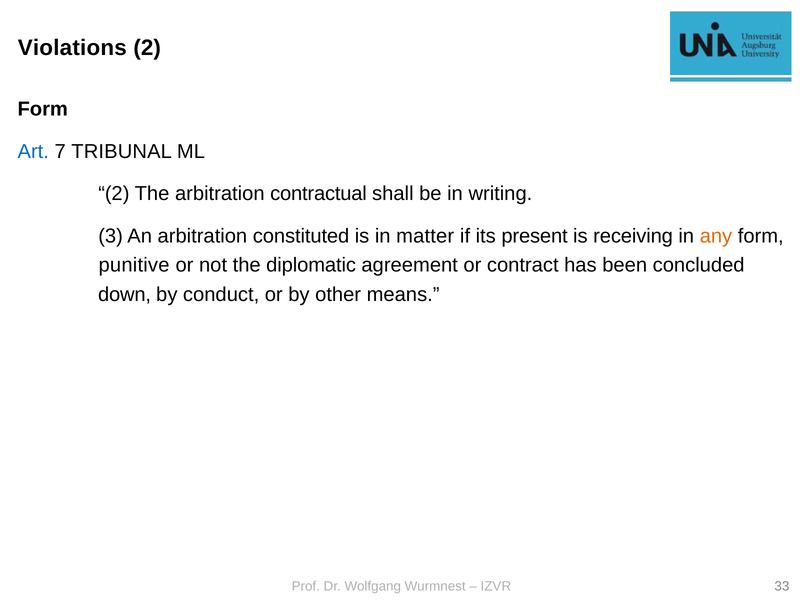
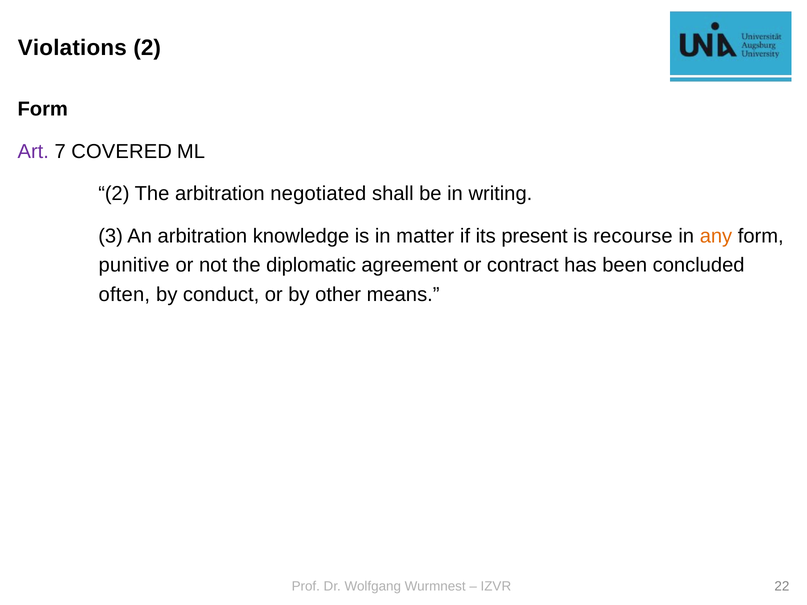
Art colour: blue -> purple
TRIBUNAL: TRIBUNAL -> COVERED
contractual: contractual -> negotiated
constituted: constituted -> knowledge
receiving: receiving -> recourse
down: down -> often
33: 33 -> 22
